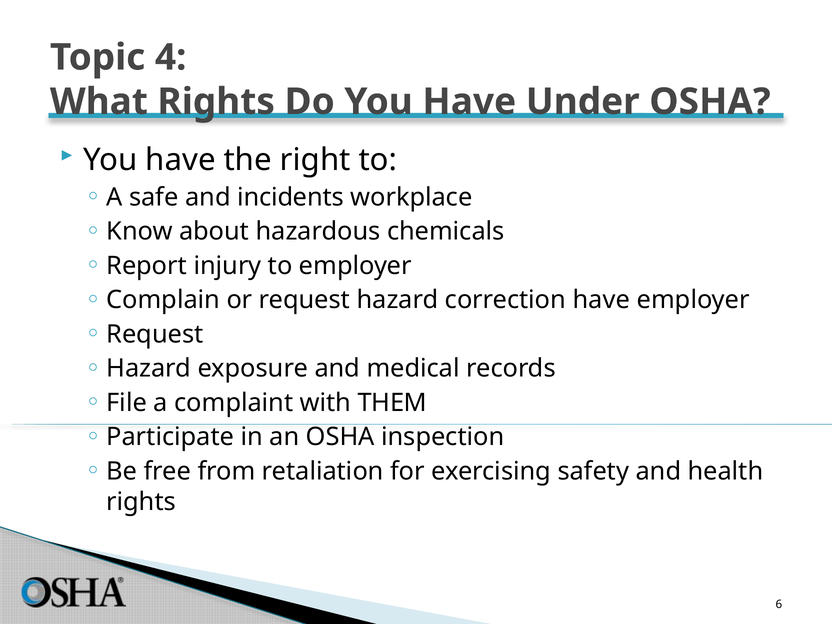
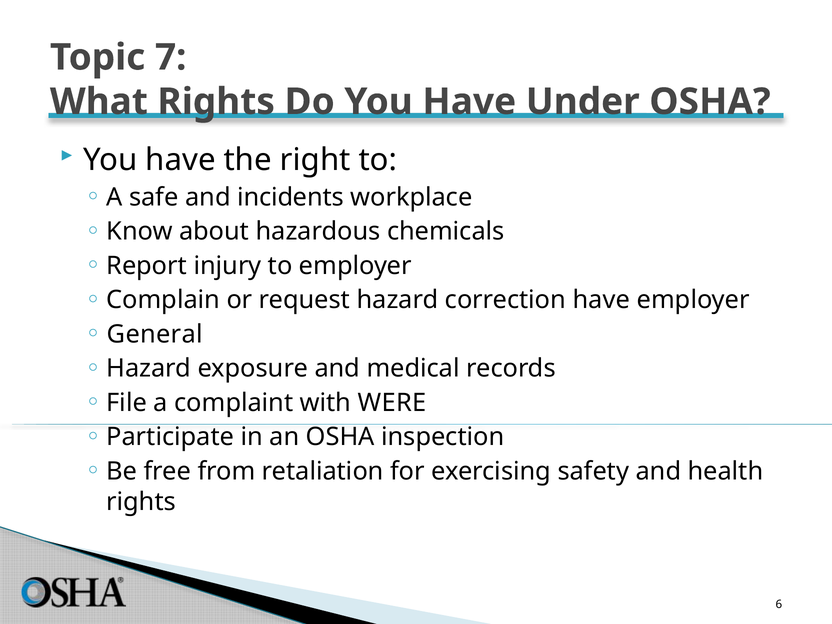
4: 4 -> 7
Request at (155, 334): Request -> General
THEM: THEM -> WERE
